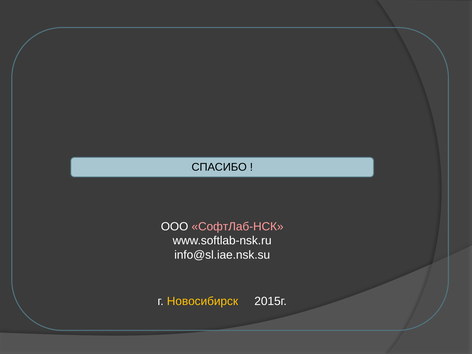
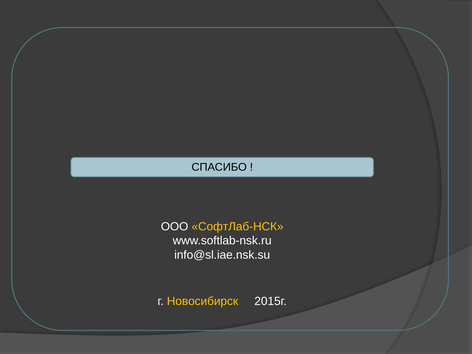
СофтЛаб-НСК colour: pink -> yellow
